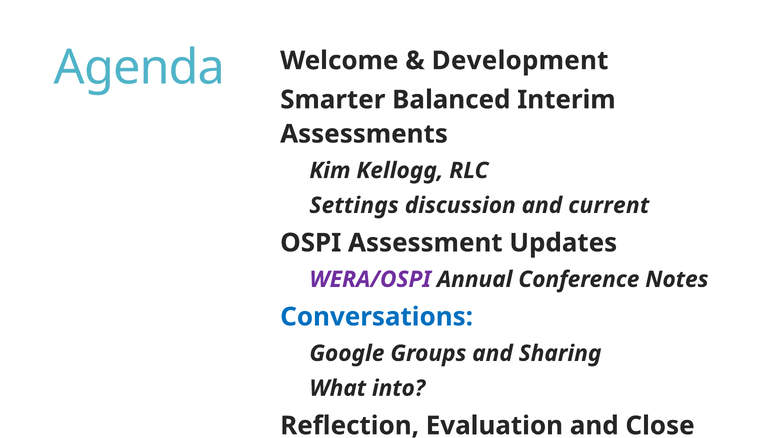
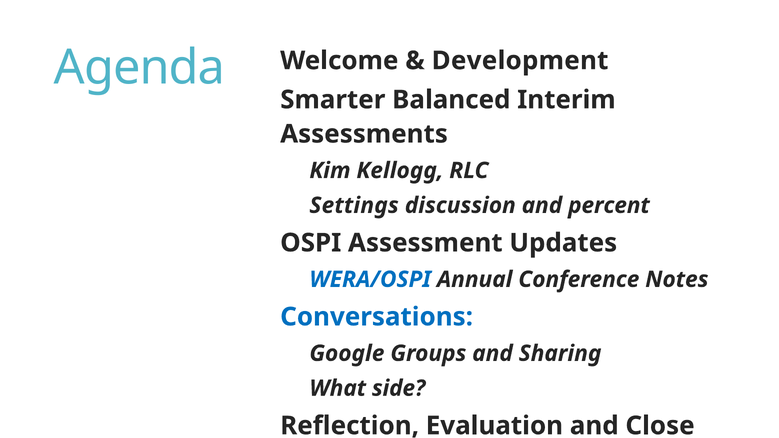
current: current -> percent
WERA/OSPI colour: purple -> blue
into: into -> side
